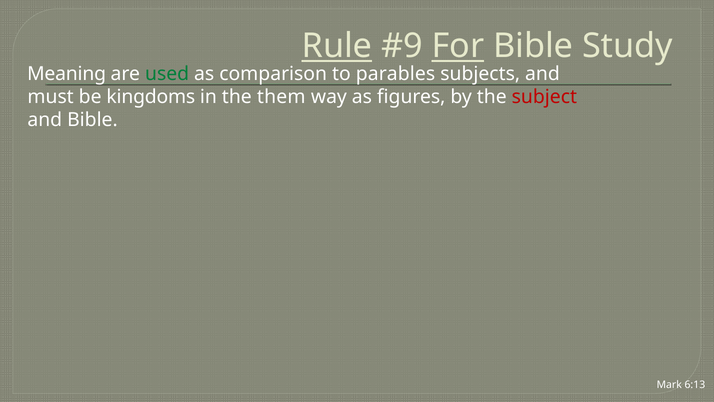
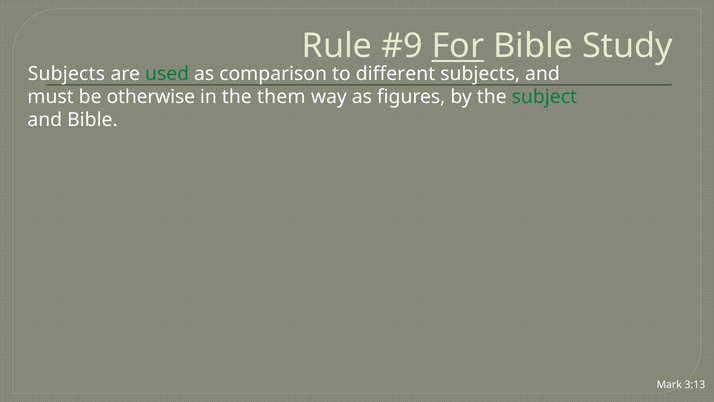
Rule underline: present -> none
Meaning at (67, 74): Meaning -> Subjects
parables: parables -> different
kingdoms: kingdoms -> otherwise
subject colour: red -> green
6:13: 6:13 -> 3:13
